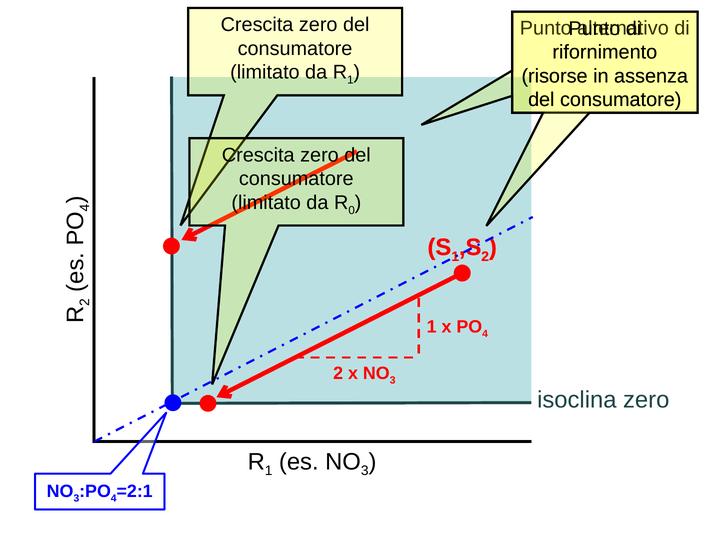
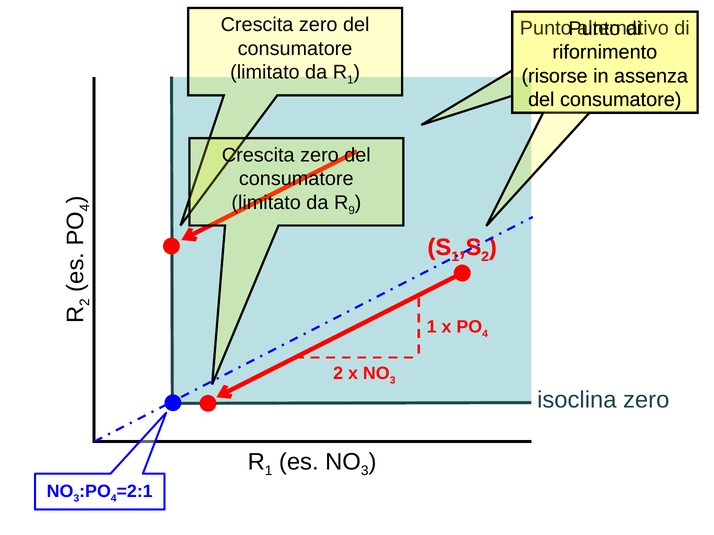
0: 0 -> 9
